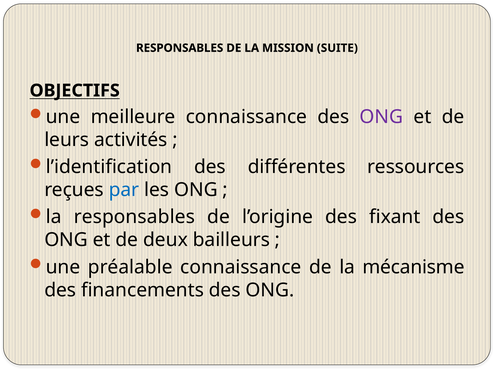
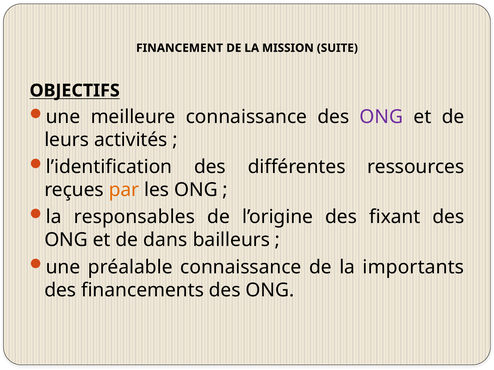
RESPONSABLES at (180, 48): RESPONSABLES -> FINANCEMENT
par colour: blue -> orange
deux: deux -> dans
mécanisme: mécanisme -> importants
